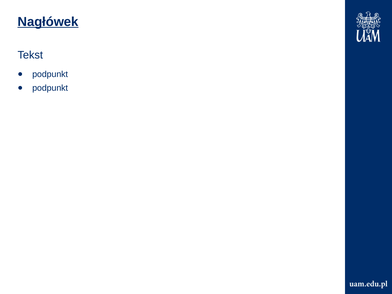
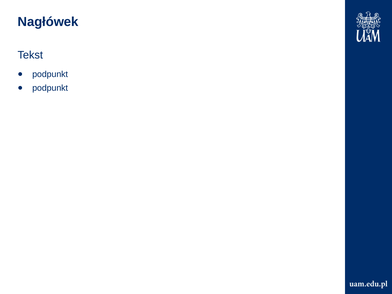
Nagłówek at (48, 22) underline: present -> none
